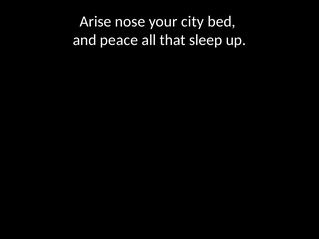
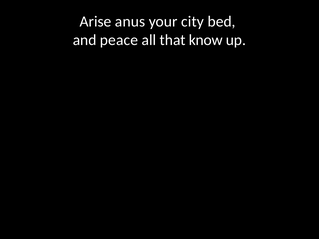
nose: nose -> anus
sleep: sleep -> know
